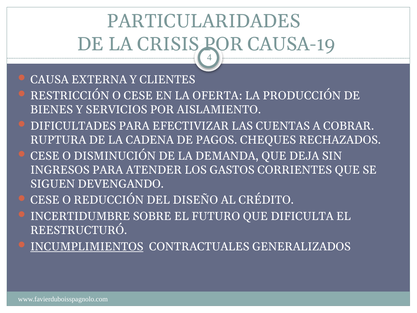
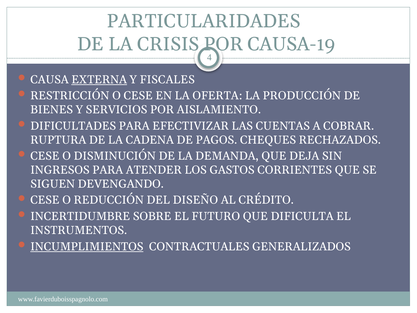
EXTERNA underline: none -> present
CLIENTES: CLIENTES -> FISCALES
REESTRUCTURÓ: REESTRUCTURÓ -> INSTRUMENTOS
